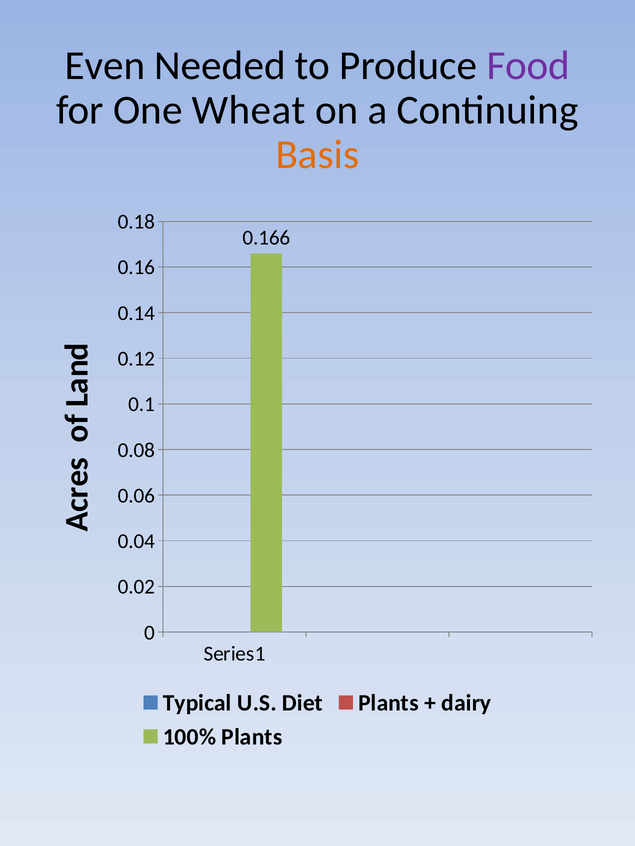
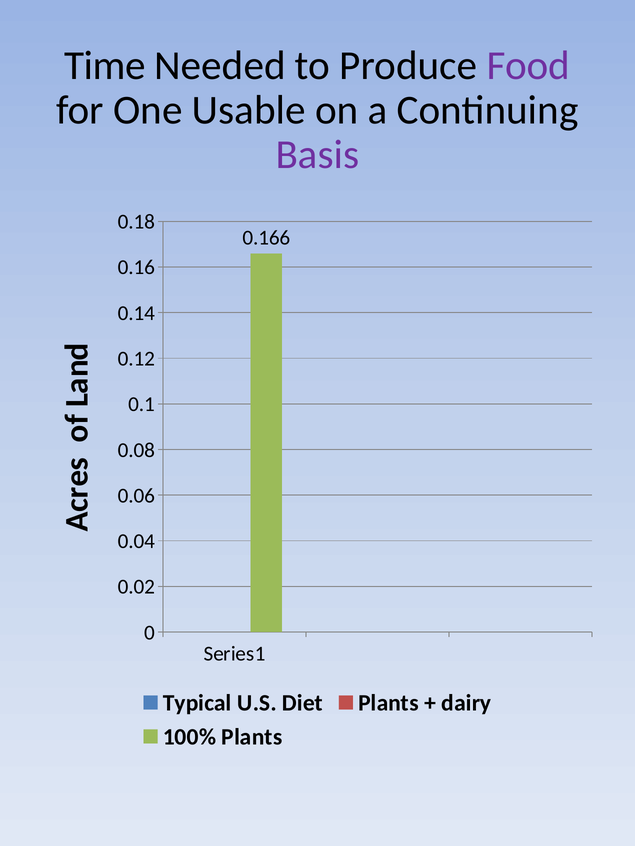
Even: Even -> Time
Wheat: Wheat -> Usable
Basis colour: orange -> purple
